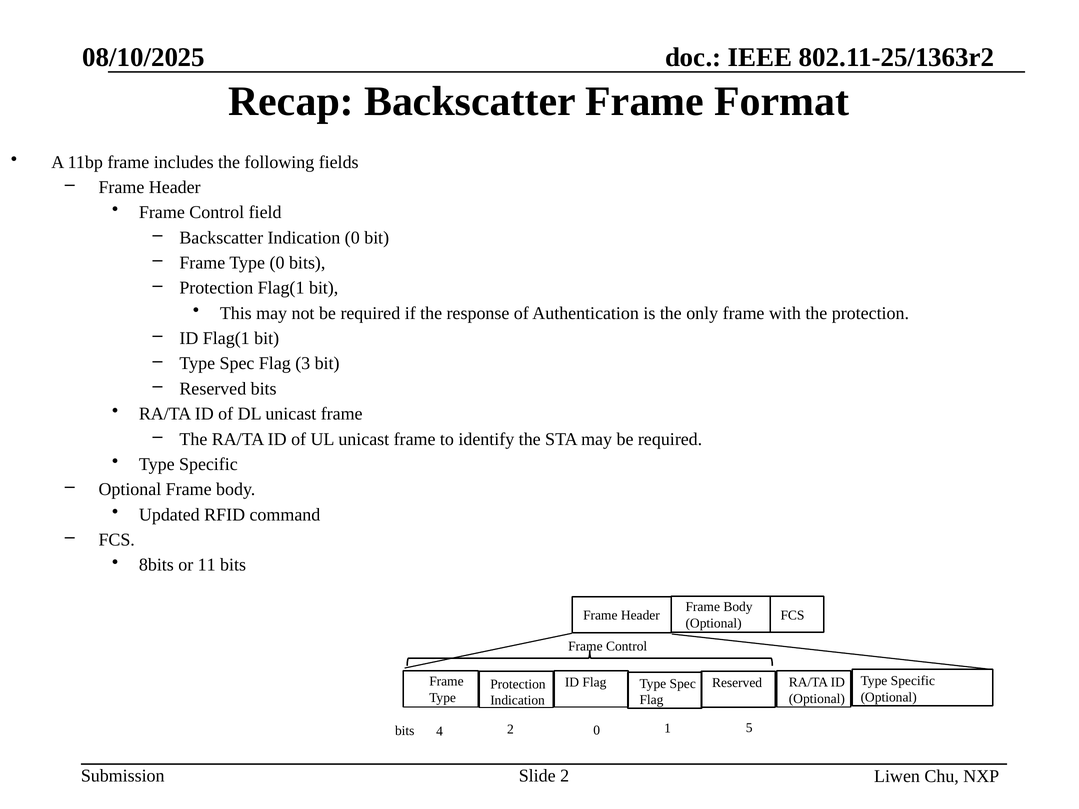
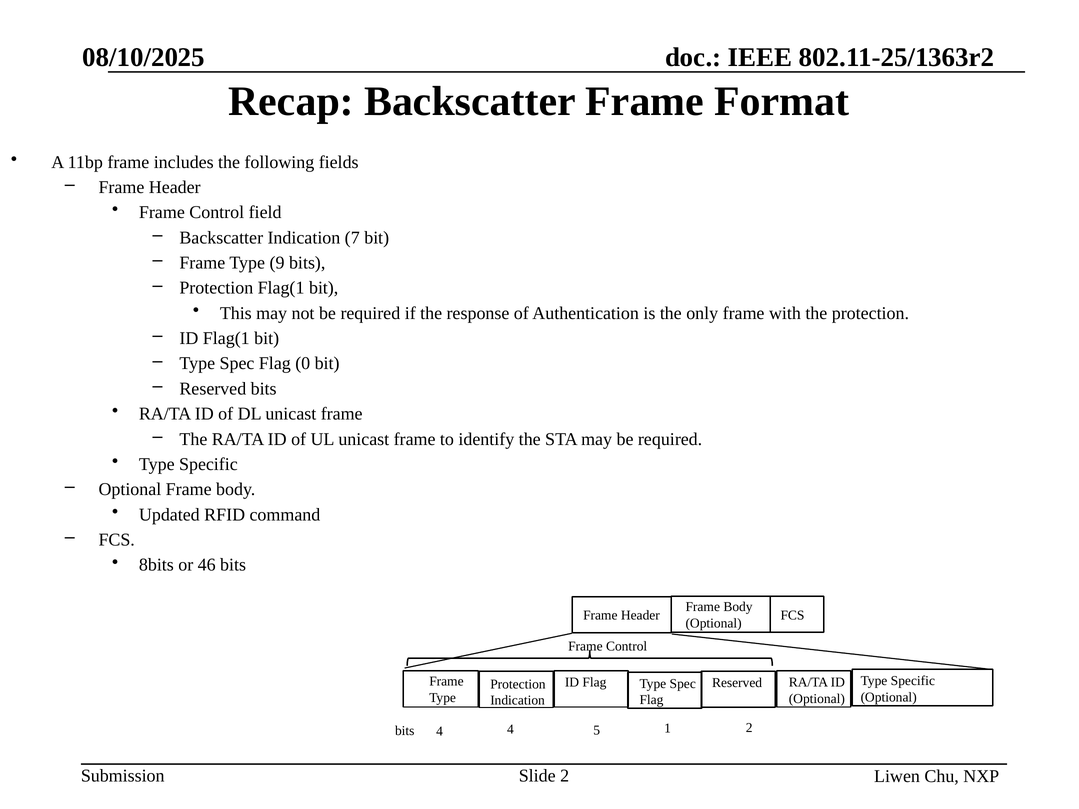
Indication 0: 0 -> 7
Type 0: 0 -> 9
3: 3 -> 0
11: 11 -> 46
bits 0: 0 -> 5
1 5: 5 -> 2
4 2: 2 -> 4
